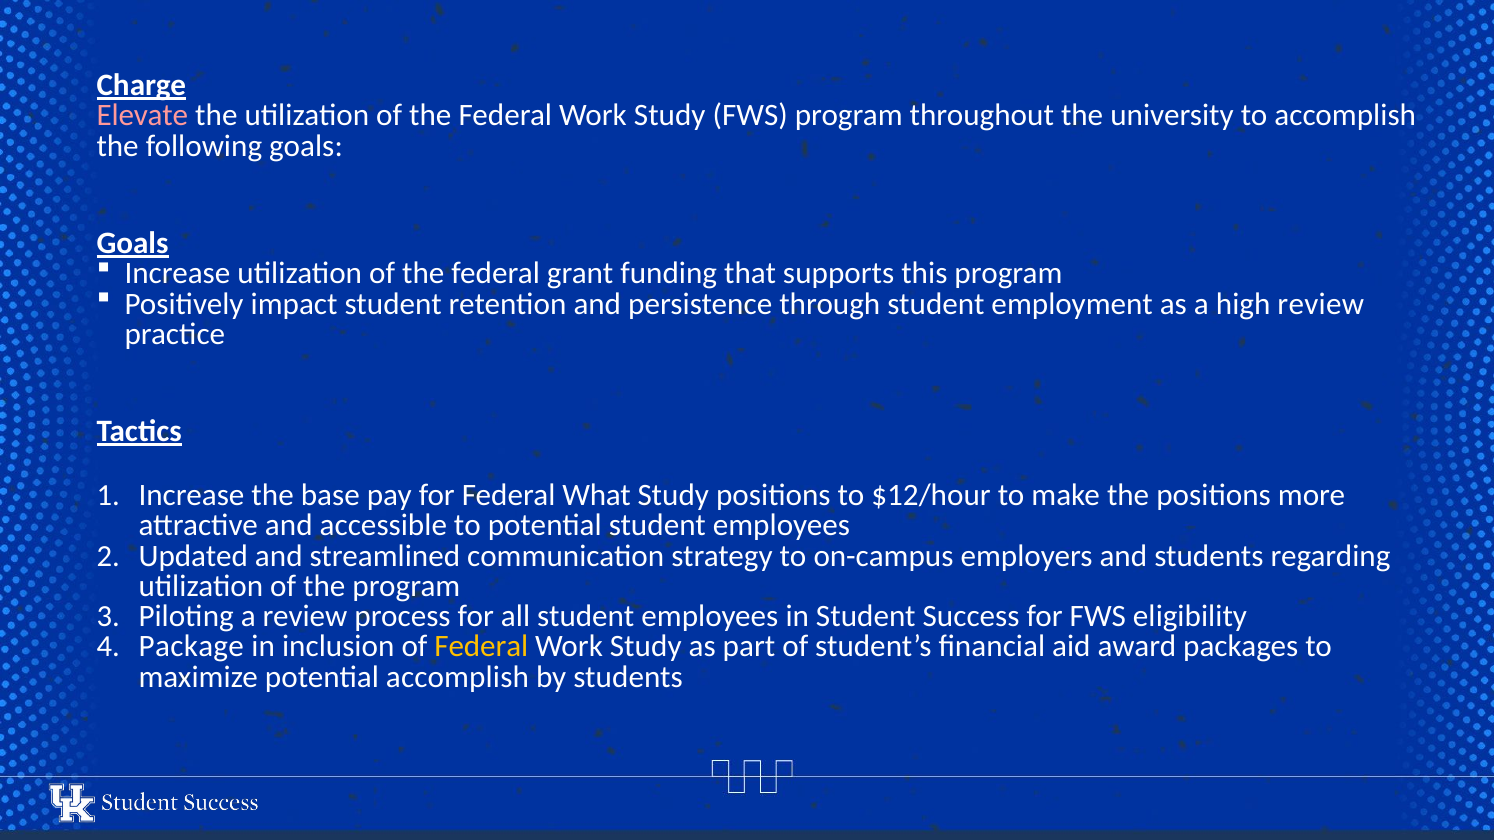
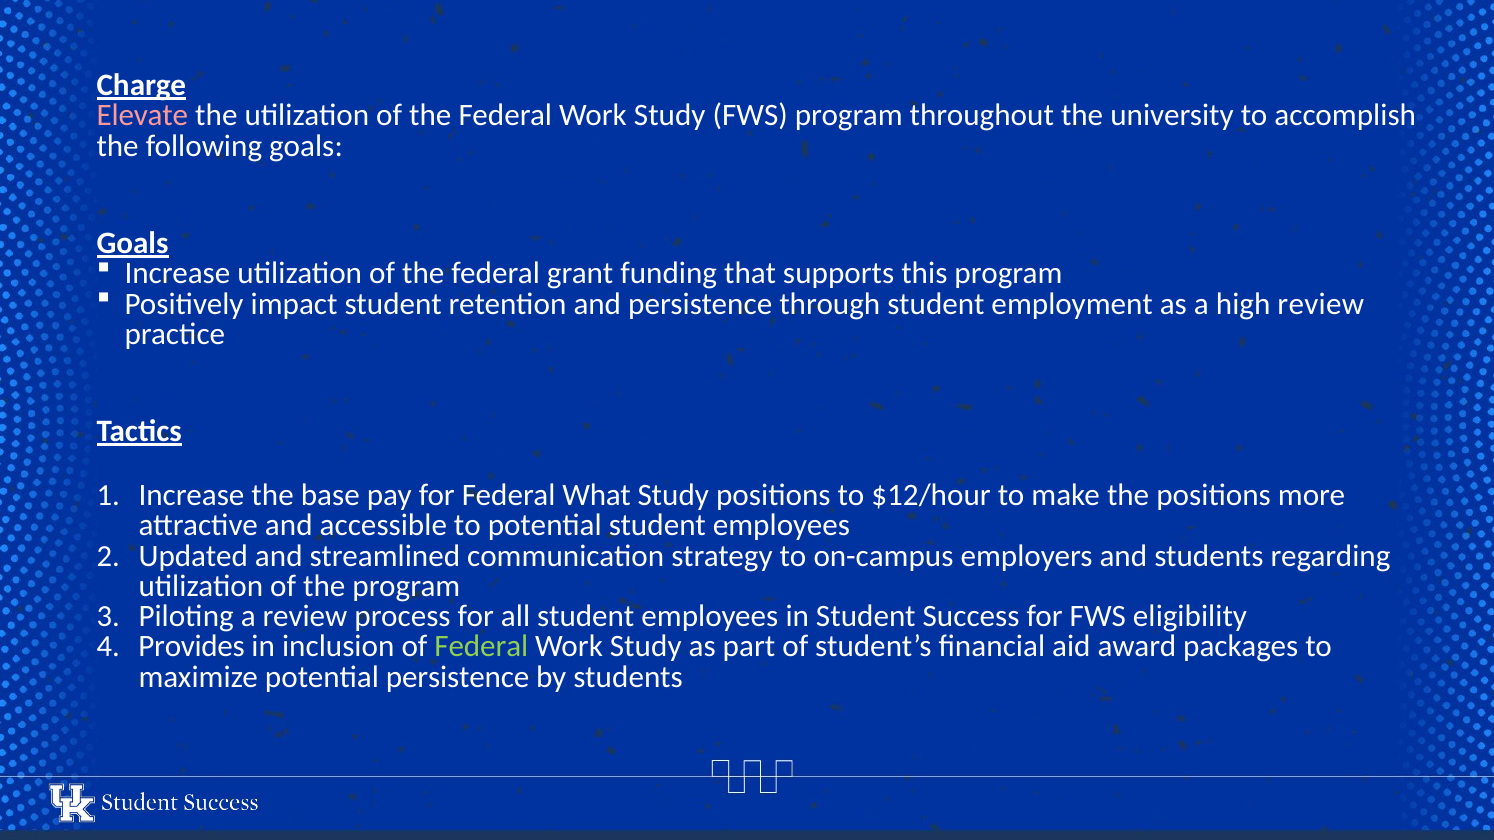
Package: Package -> Provides
Federal at (481, 647) colour: yellow -> light green
potential accomplish: accomplish -> persistence
